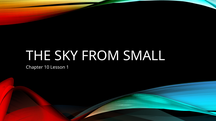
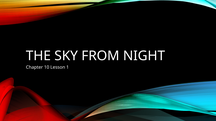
SMALL: SMALL -> NIGHT
